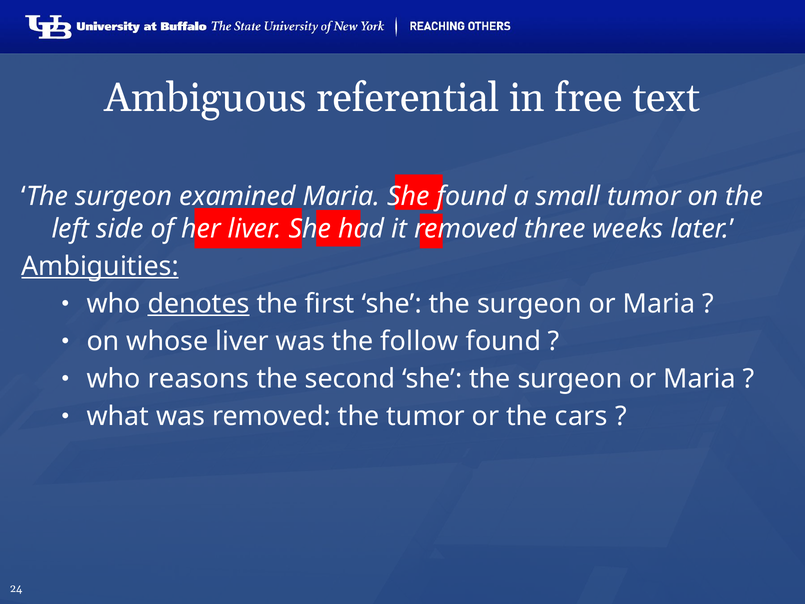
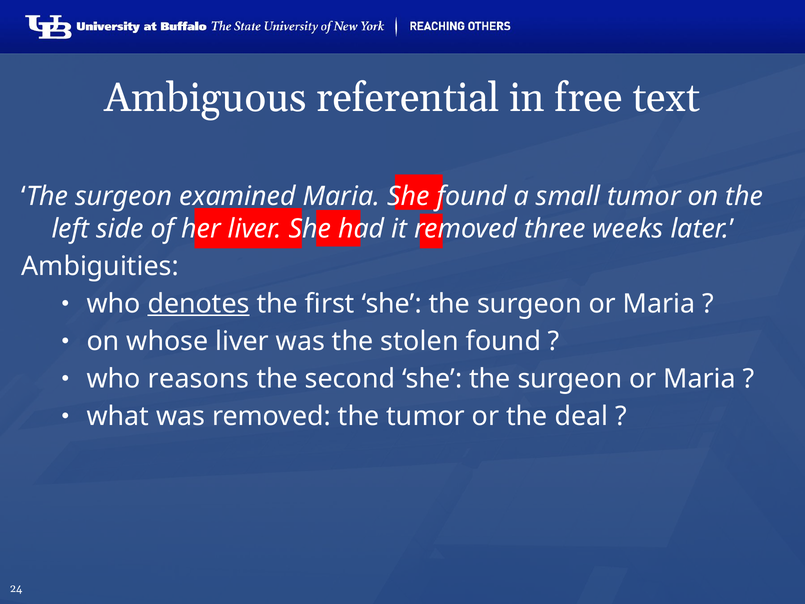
Ambiguities underline: present -> none
follow: follow -> stolen
cars: cars -> deal
